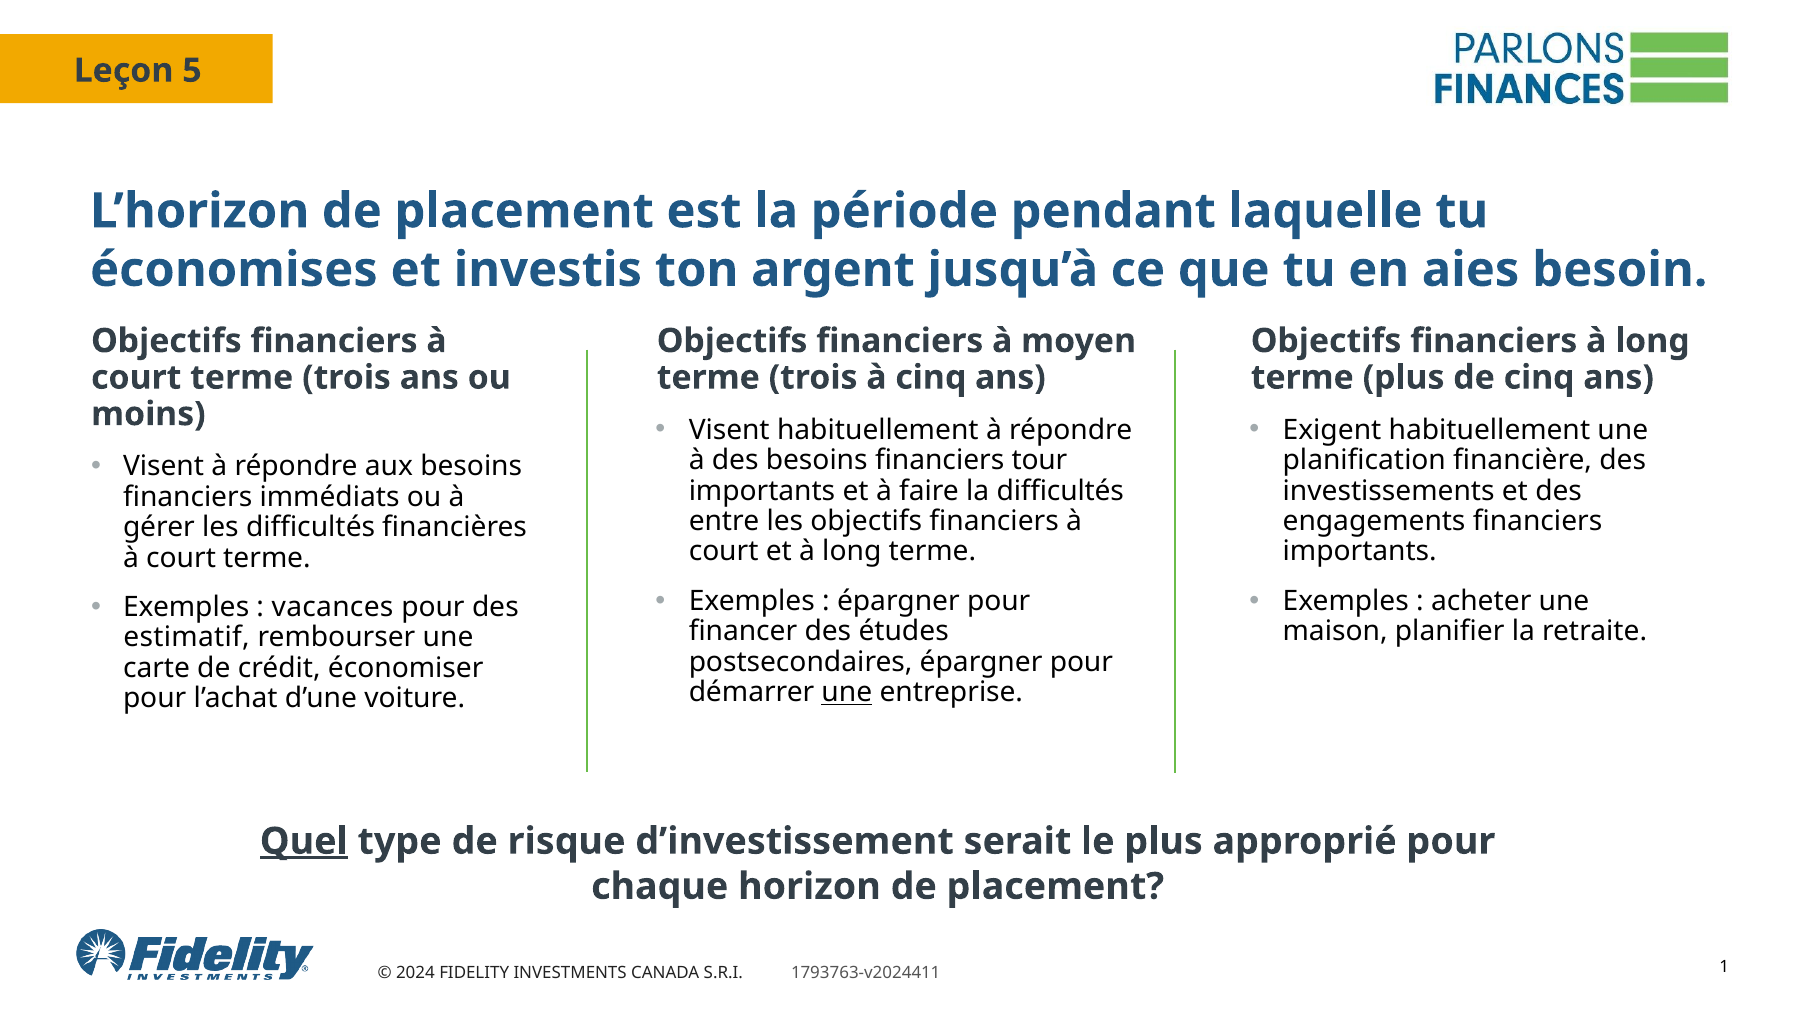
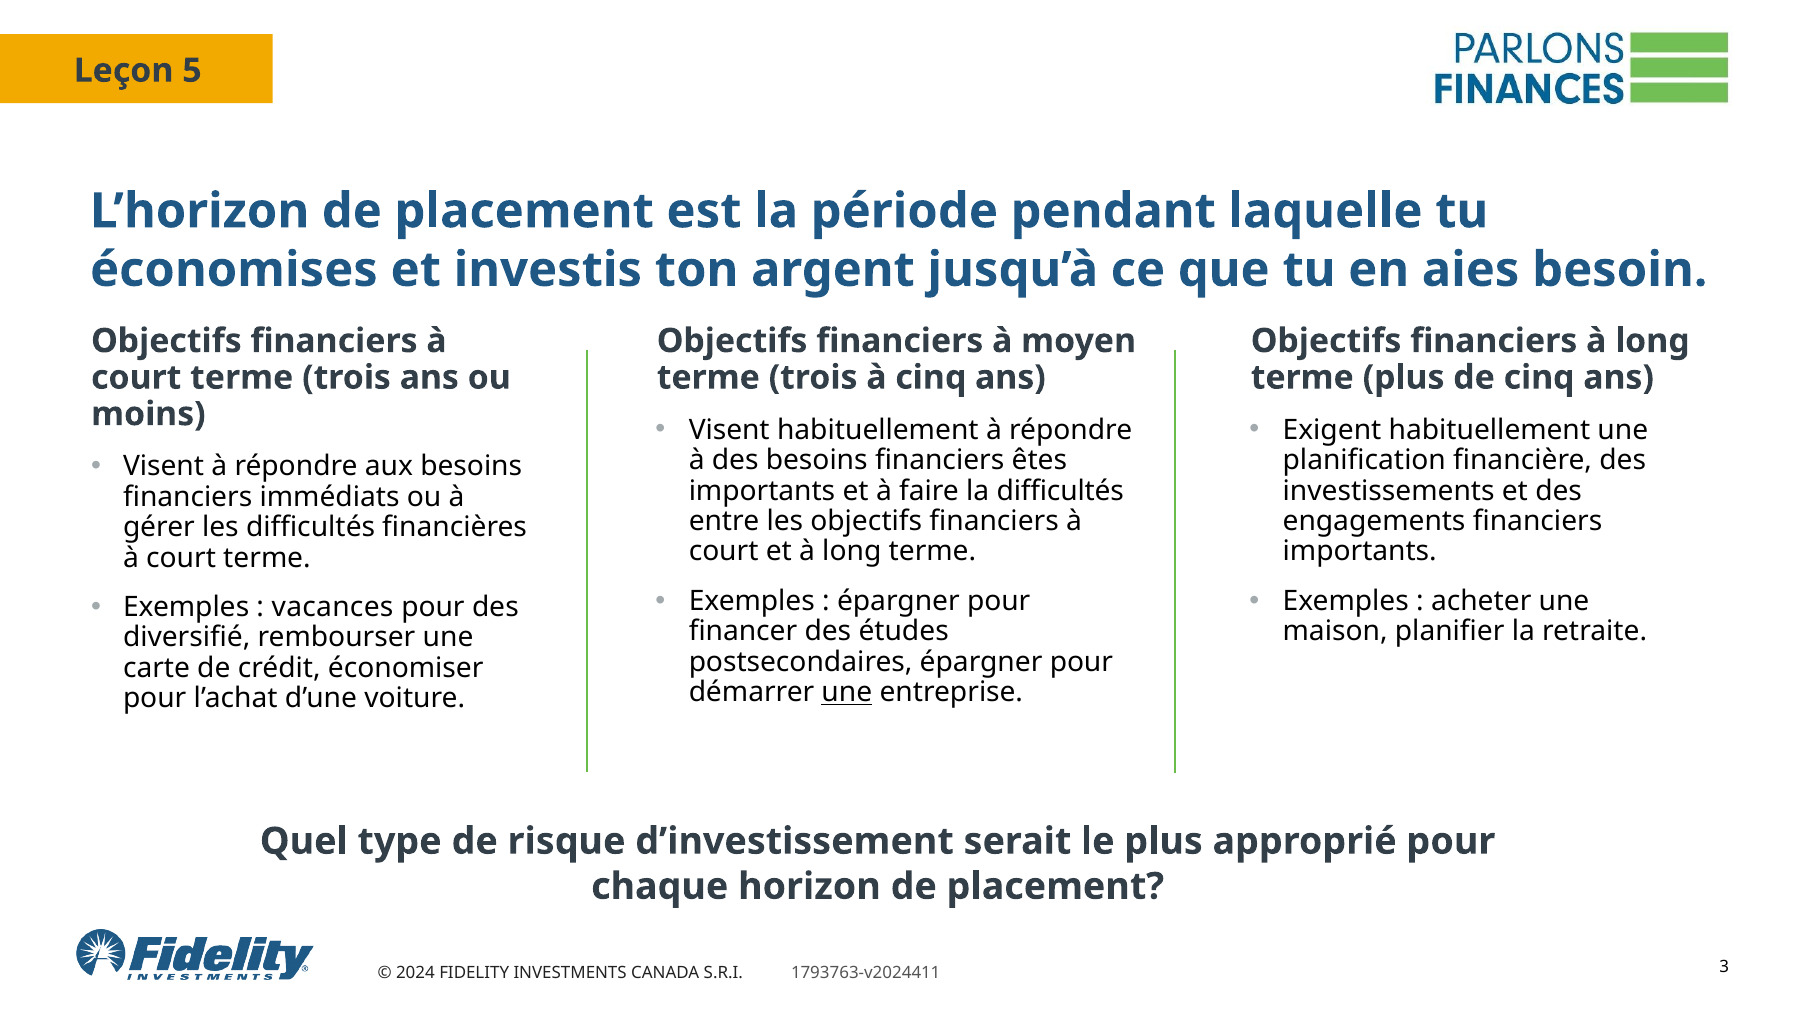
tour: tour -> êtes
estimatif: estimatif -> diversifié
Quel underline: present -> none
1: 1 -> 3
